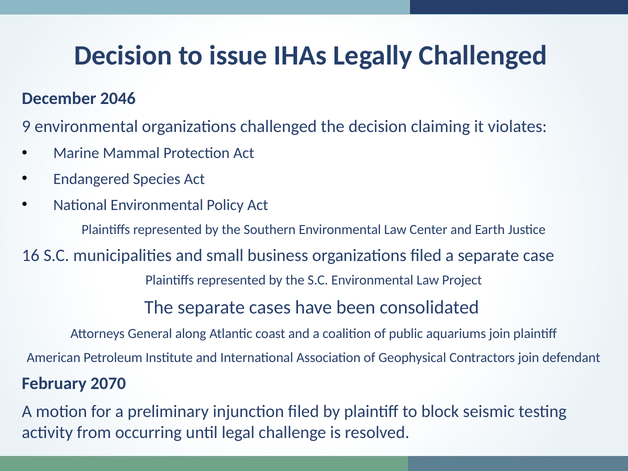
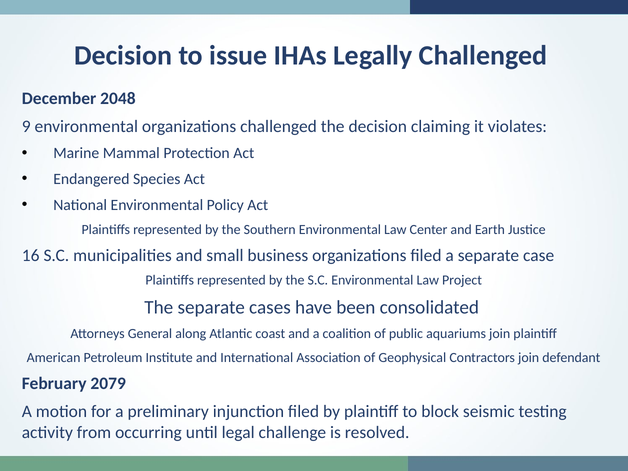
2046: 2046 -> 2048
2070: 2070 -> 2079
